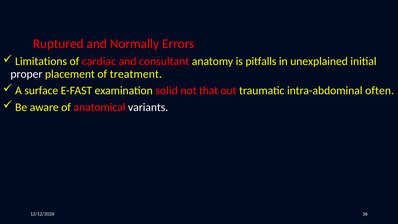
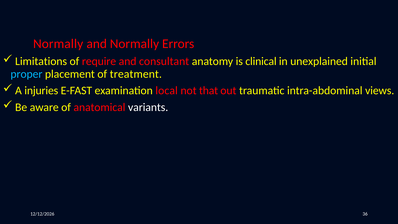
Ruptured at (58, 44): Ruptured -> Normally
cardiac: cardiac -> require
pitfalls: pitfalls -> clinical
proper colour: white -> light blue
surface: surface -> injuries
solid: solid -> local
often: often -> views
